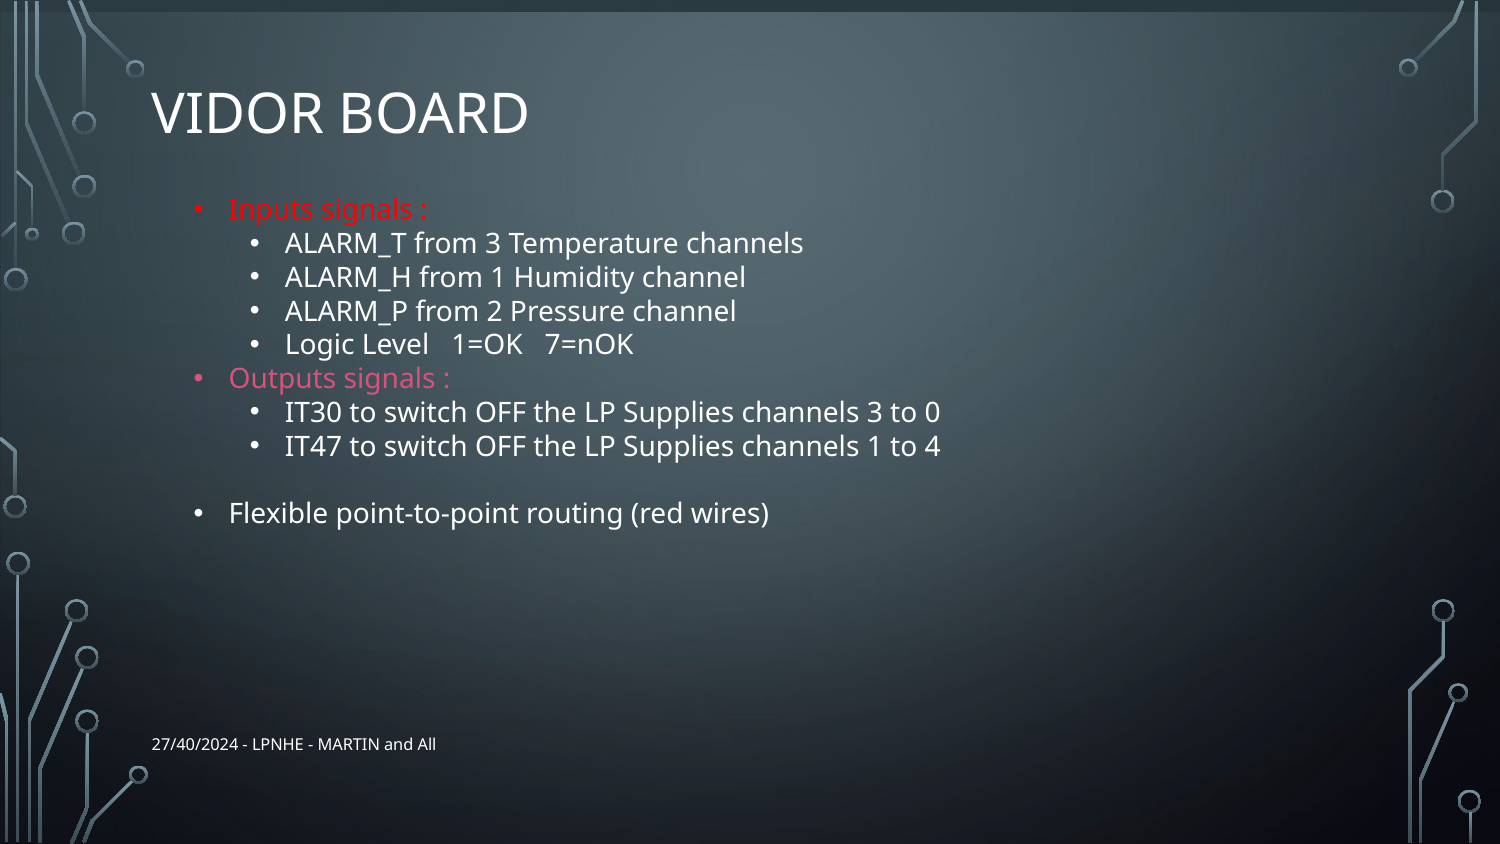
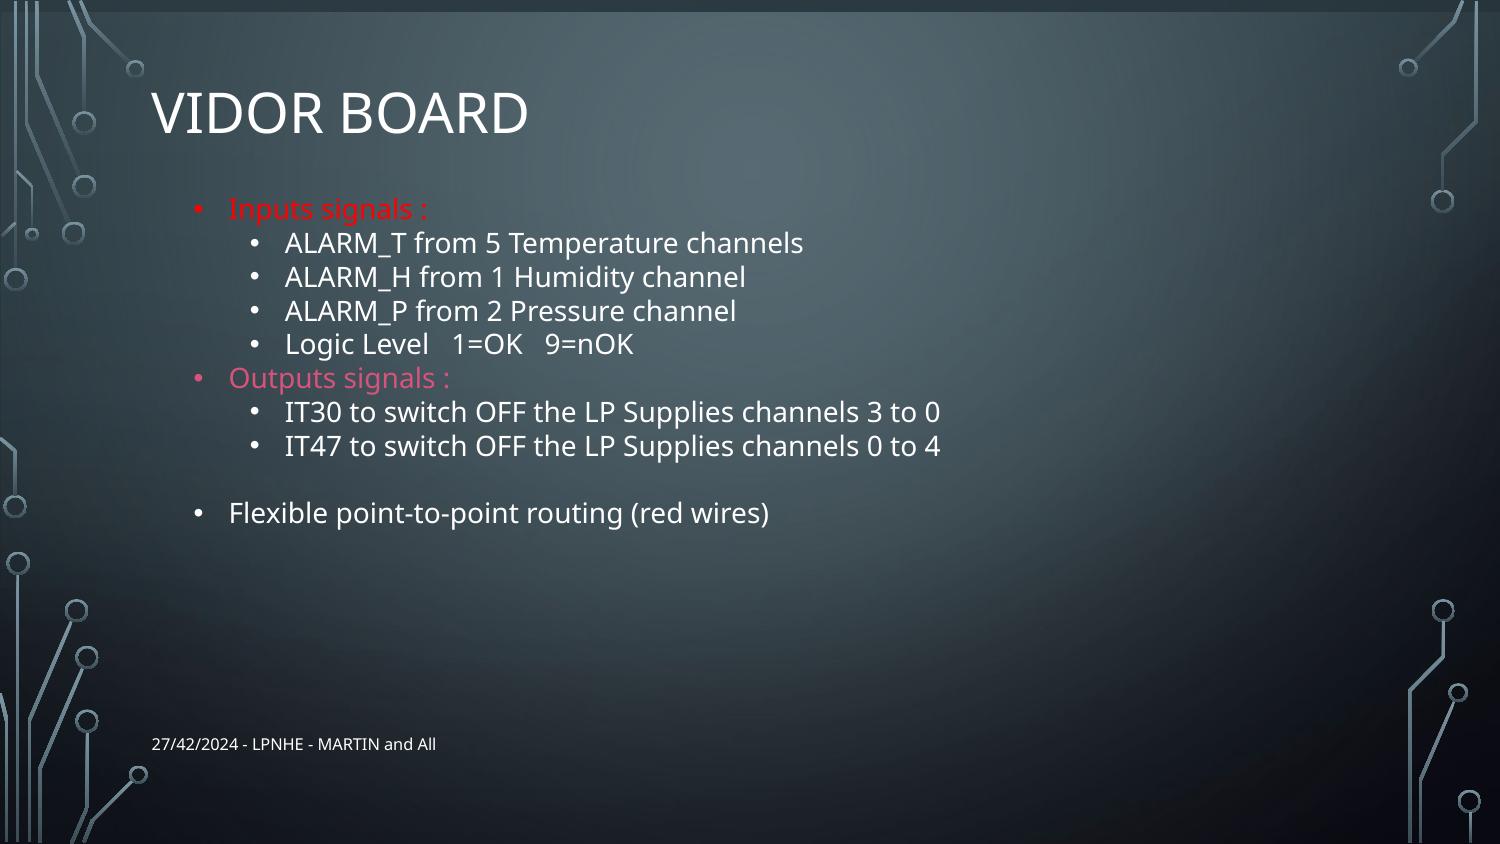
from 3: 3 -> 5
7=nOK: 7=nOK -> 9=nOK
channels 1: 1 -> 0
27/40/2024: 27/40/2024 -> 27/42/2024
